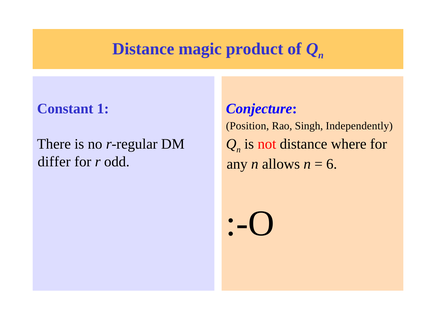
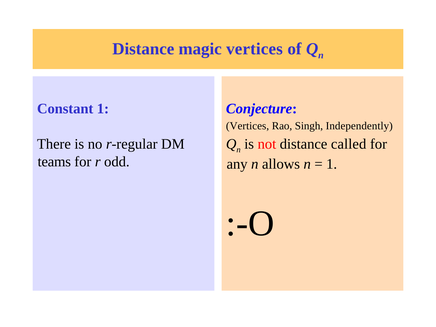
magic product: product -> vertices
Position at (248, 126): Position -> Vertices
where: where -> called
differ: differ -> teams
6 at (332, 164): 6 -> 1
